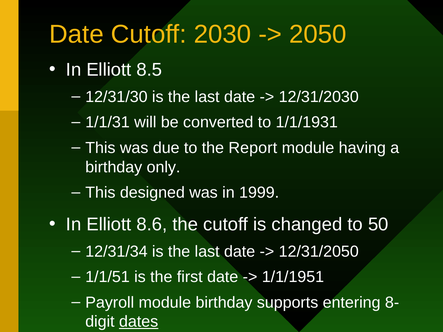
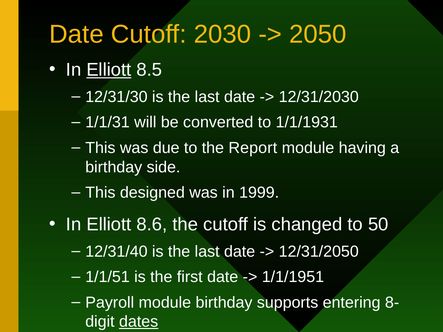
Elliott at (109, 70) underline: none -> present
only: only -> side
12/31/34: 12/31/34 -> 12/31/40
